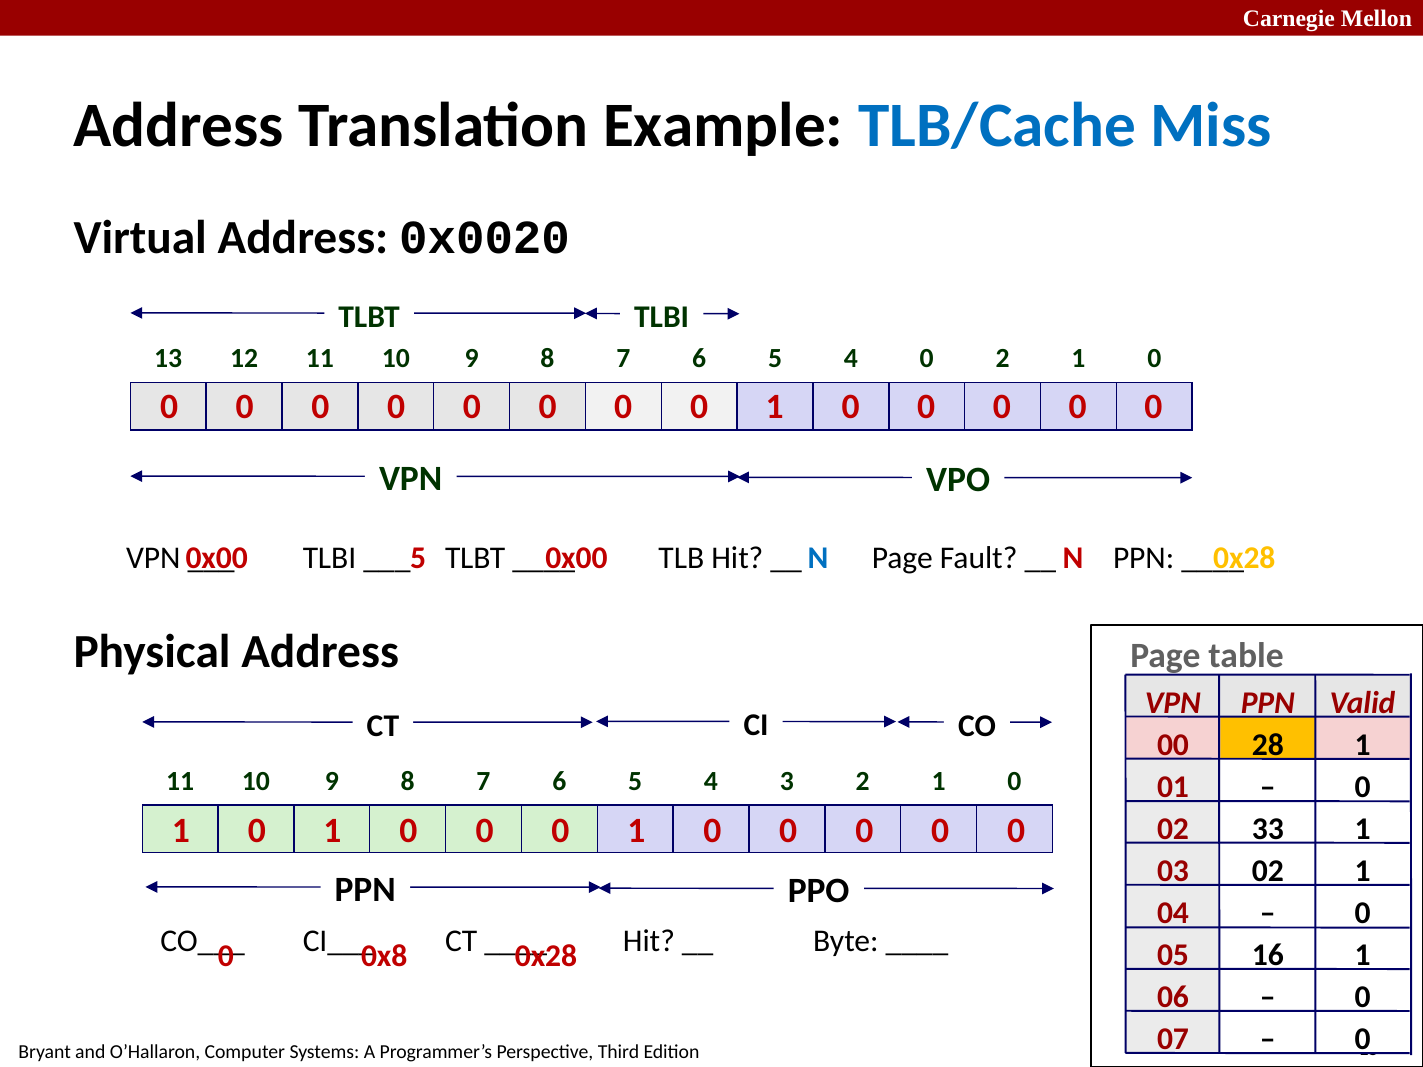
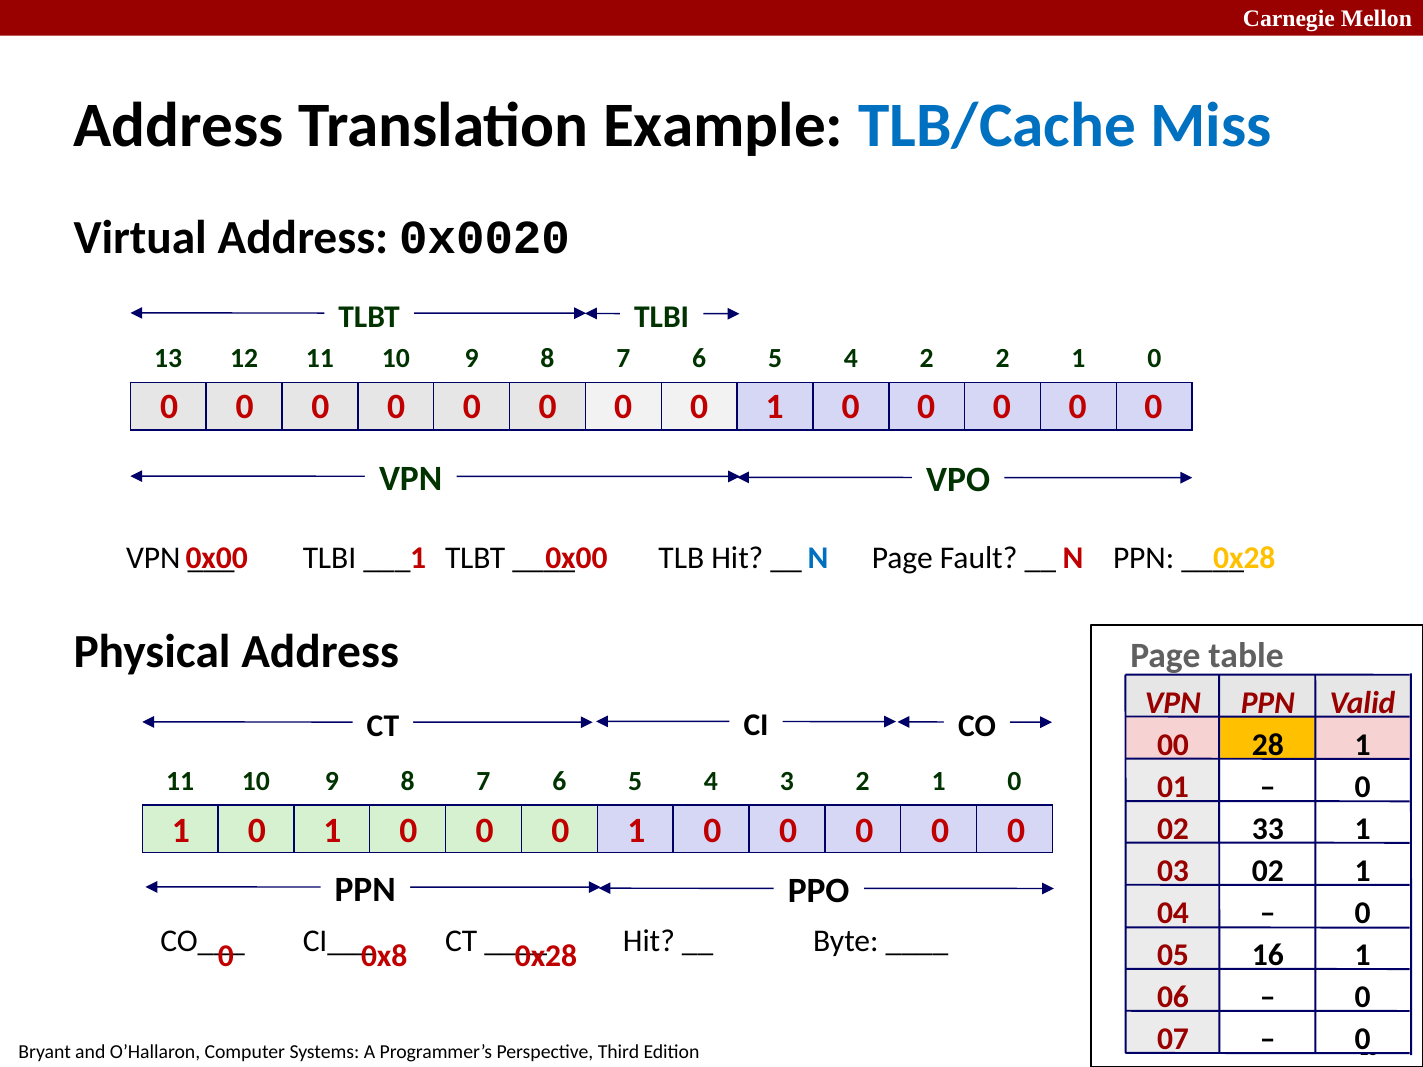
4 0: 0 -> 2
5 at (418, 559): 5 -> 1
